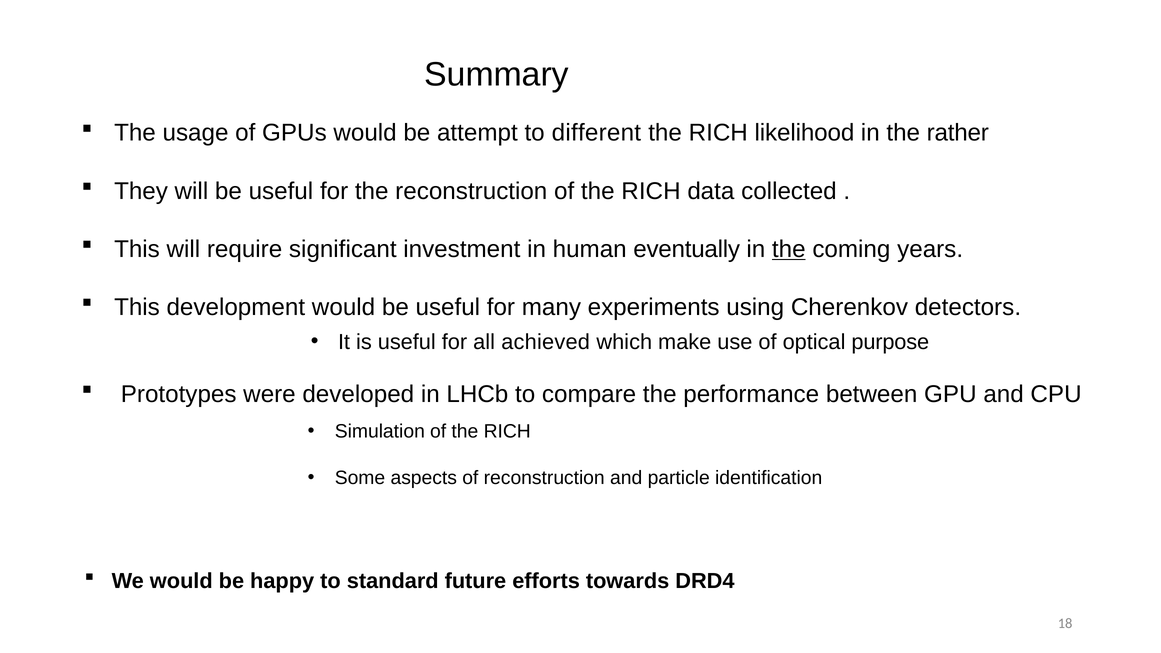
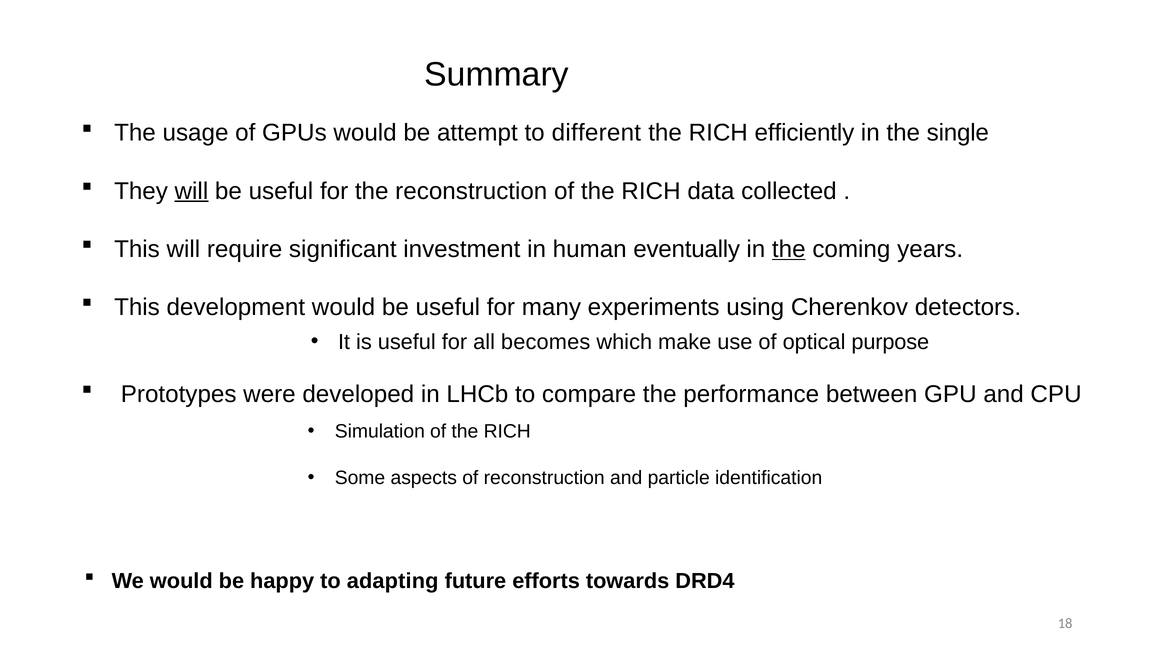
likelihood: likelihood -> efficiently
rather: rather -> single
will at (191, 191) underline: none -> present
achieved: achieved -> becomes
standard: standard -> adapting
